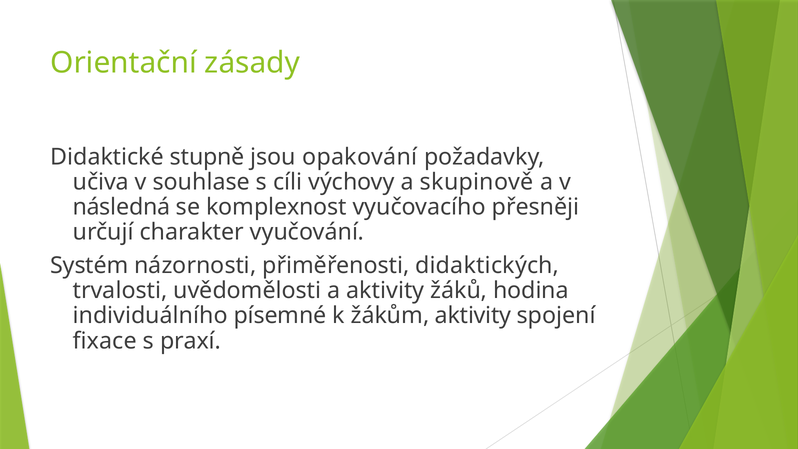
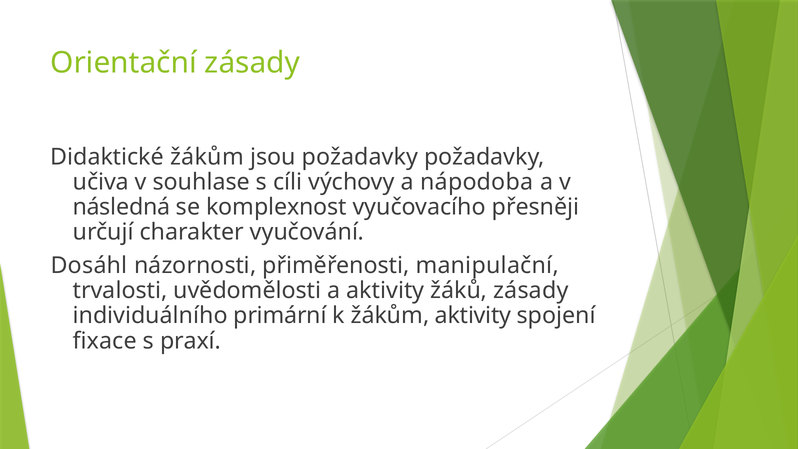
Didaktické stupně: stupně -> žákům
jsou opakování: opakování -> požadavky
skupinově: skupinově -> nápodoba
Systém: Systém -> Dosáhl
didaktických: didaktických -> manipulační
žáků hodina: hodina -> zásady
písemné: písemné -> primární
